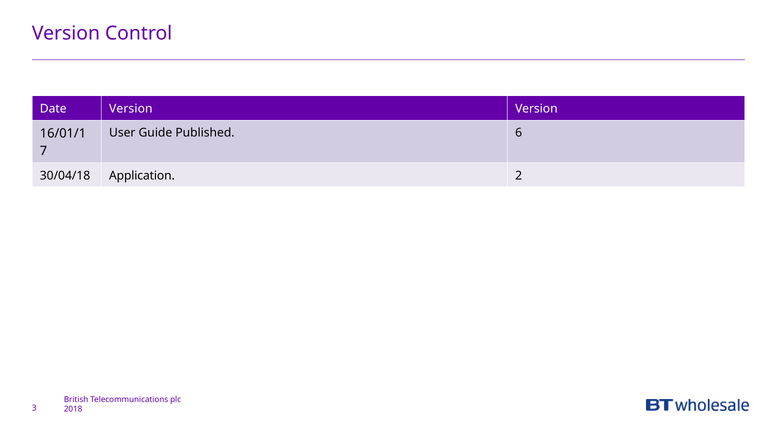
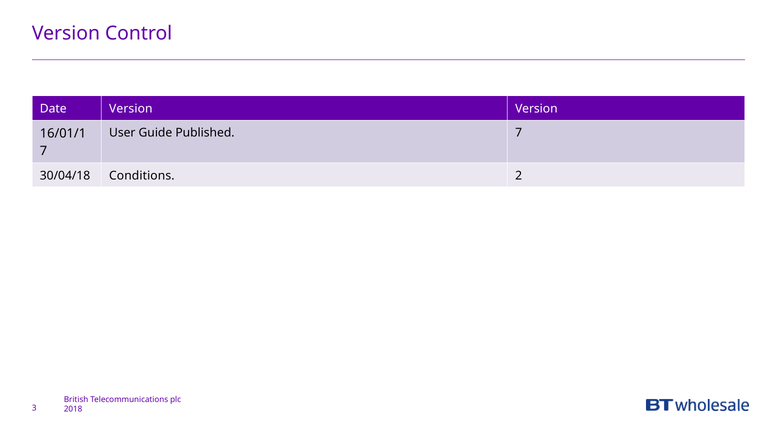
Published 6: 6 -> 7
Application: Application -> Conditions
